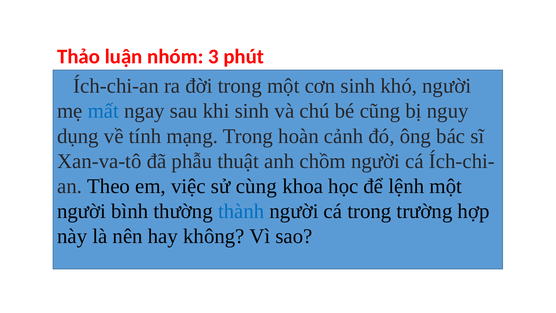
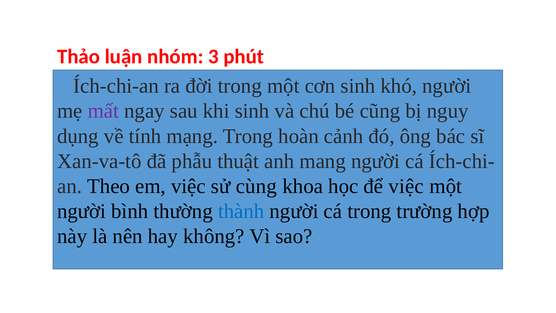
mất colour: blue -> purple
chồm: chồm -> mang
để lệnh: lệnh -> việc
